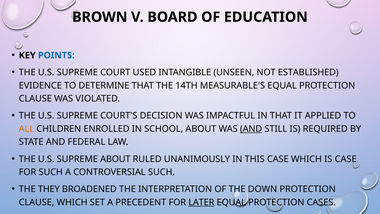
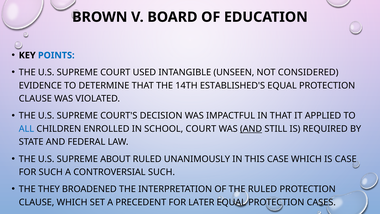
ESTABLISHED: ESTABLISHED -> CONSIDERED
MEASURABLE'S: MEASURABLE'S -> ESTABLISHED'S
ALL colour: orange -> blue
SCHOOL ABOUT: ABOUT -> COURT
THE DOWN: DOWN -> RULED
LATER underline: present -> none
